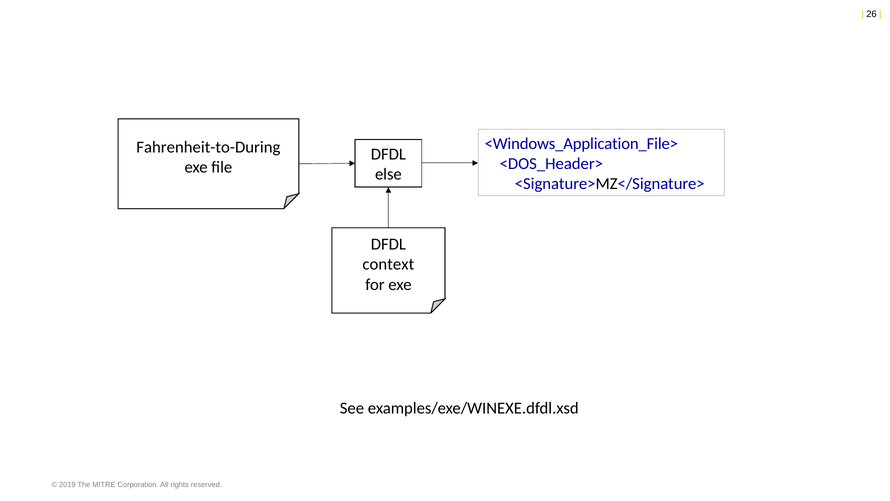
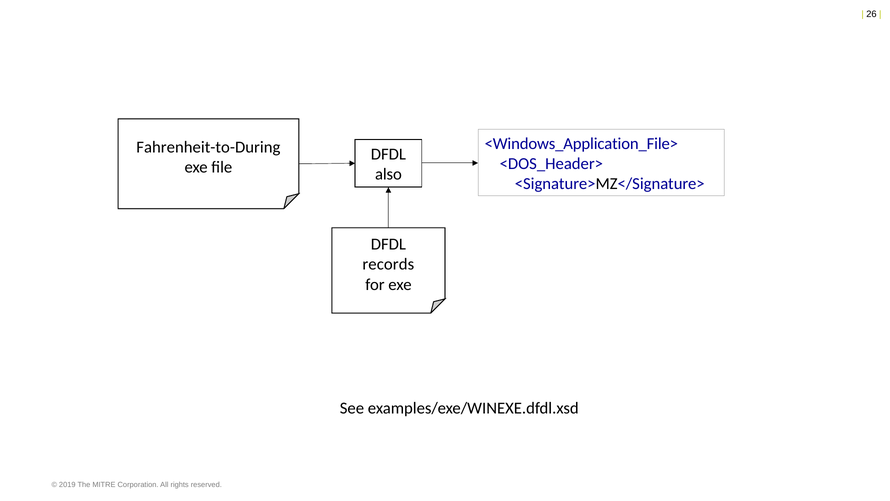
else: else -> also
context: context -> records
